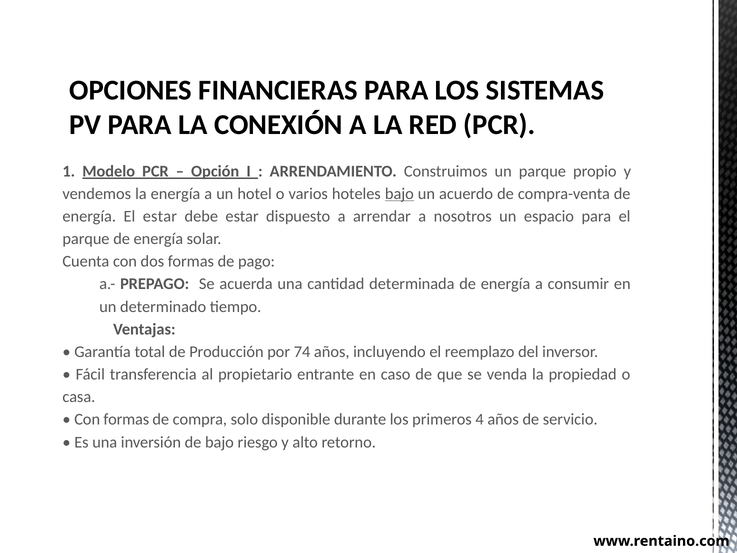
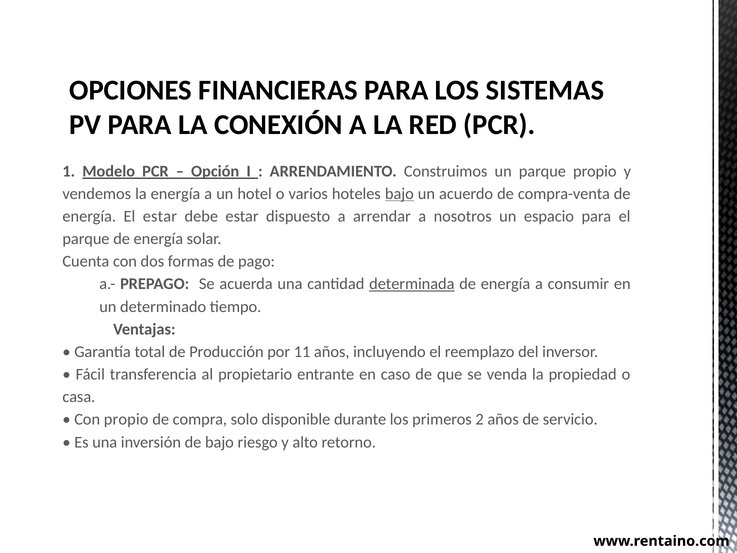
determinada underline: none -> present
74: 74 -> 11
Con formas: formas -> propio
4: 4 -> 2
